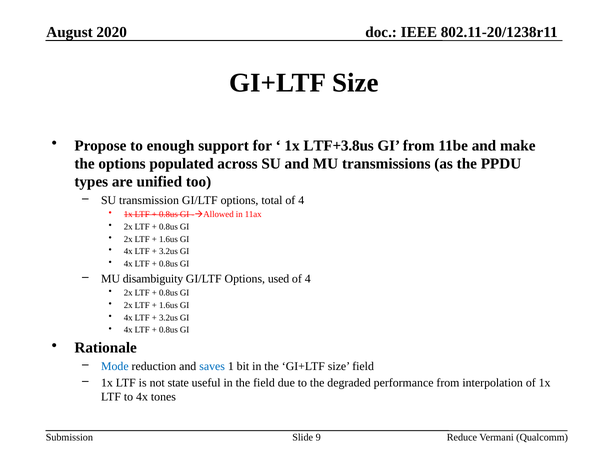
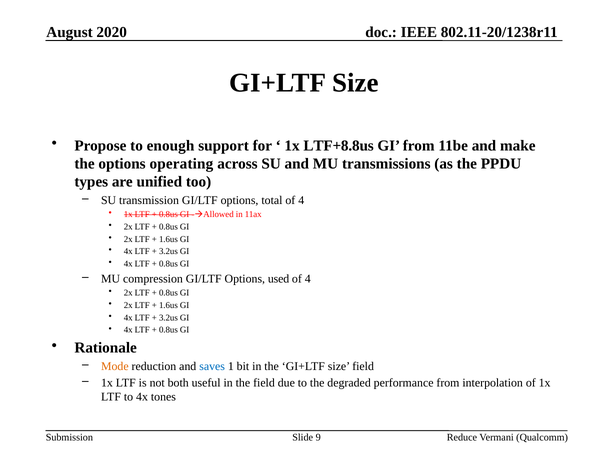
LTF+3.8us: LTF+3.8us -> LTF+8.8us
populated: populated -> operating
disambiguity: disambiguity -> compression
Mode colour: blue -> orange
state: state -> both
